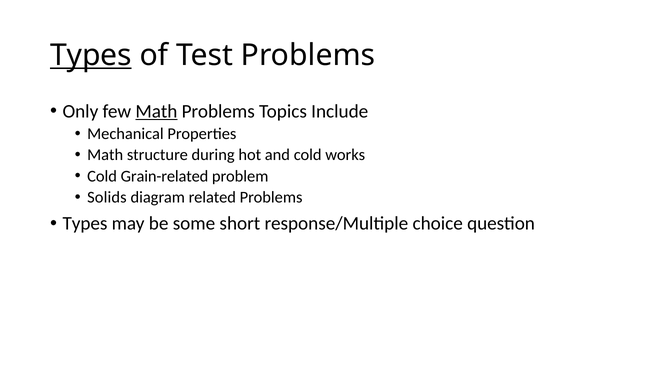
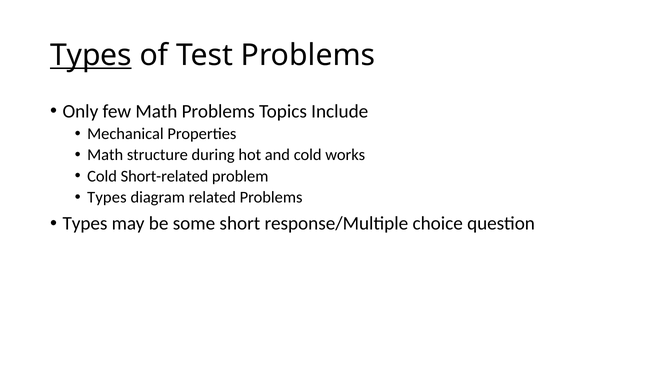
Math at (156, 111) underline: present -> none
Grain-related: Grain-related -> Short-related
Solids at (107, 197): Solids -> Types
